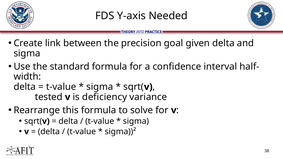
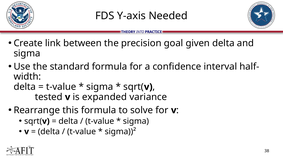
deficiency: deficiency -> expanded
